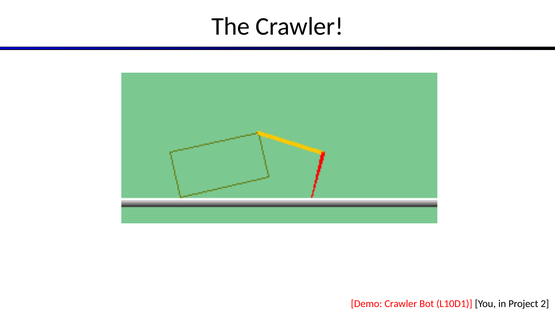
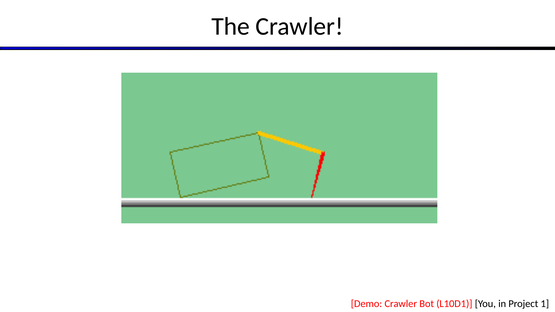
2: 2 -> 1
